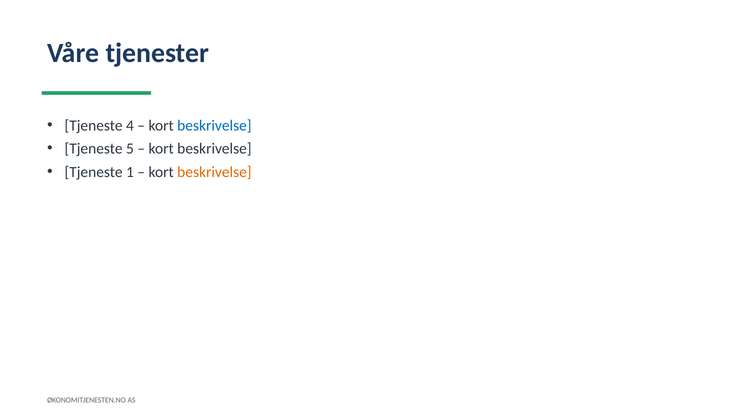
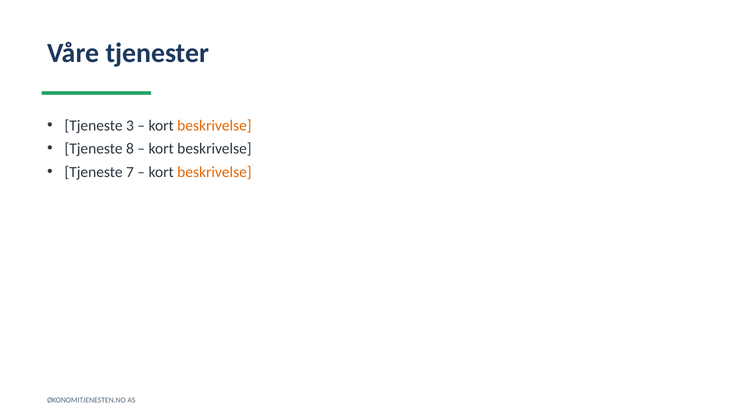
4: 4 -> 3
beskrivelse at (214, 126) colour: blue -> orange
5: 5 -> 8
1: 1 -> 7
